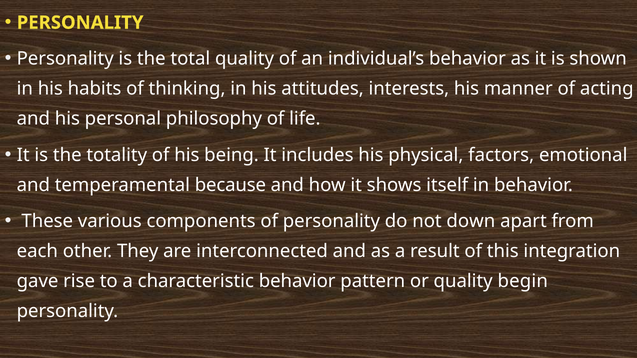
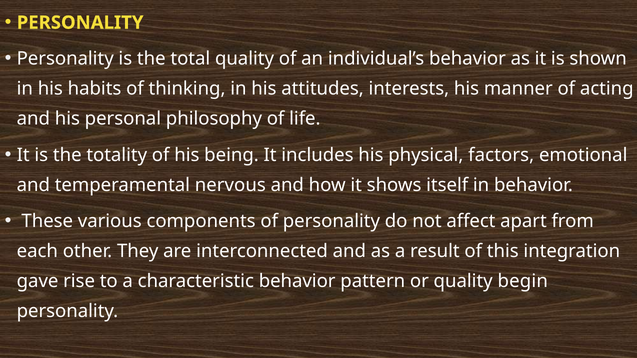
because: because -> nervous
down: down -> affect
